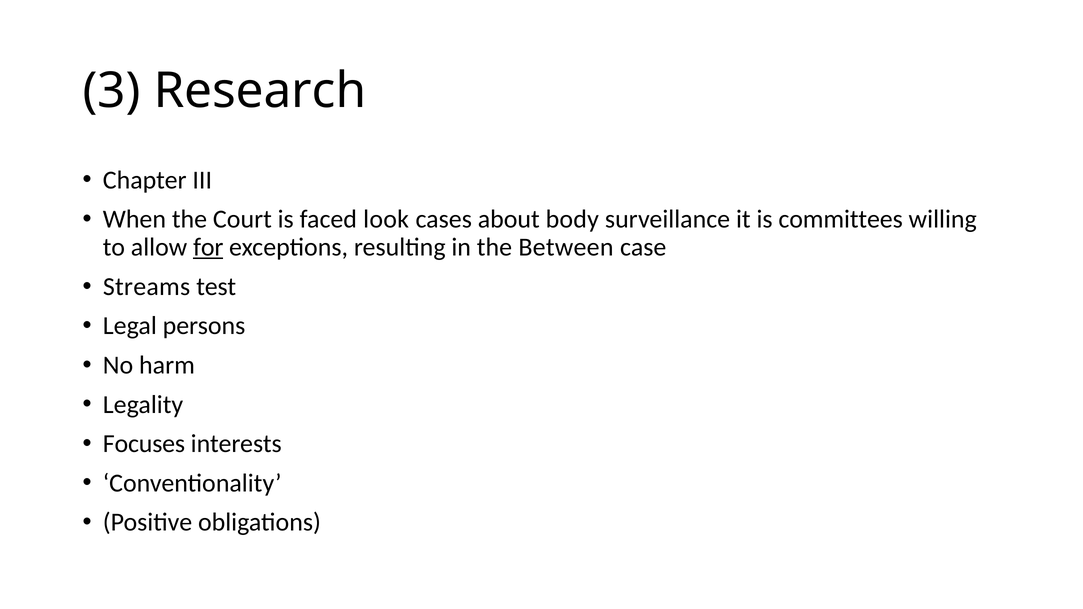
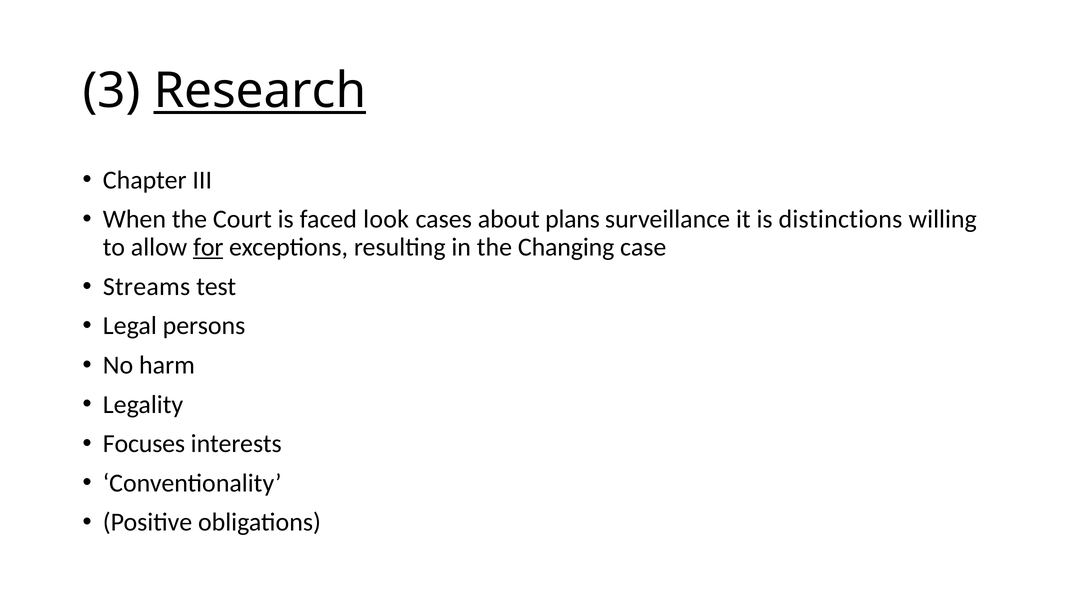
Research underline: none -> present
body: body -> plans
committees: committees -> distinctions
Between: Between -> Changing
